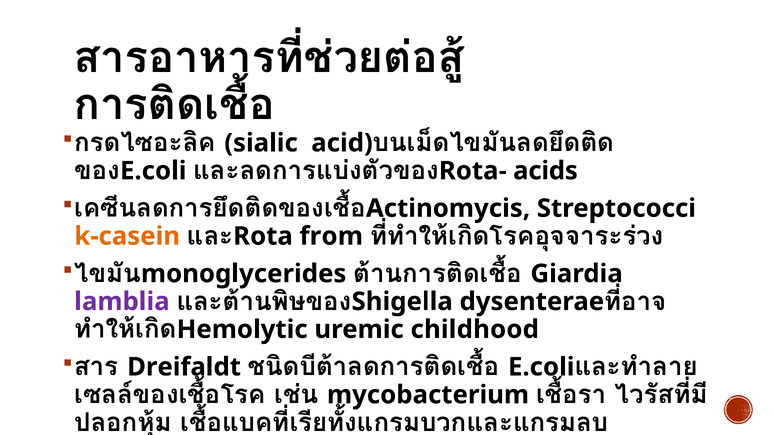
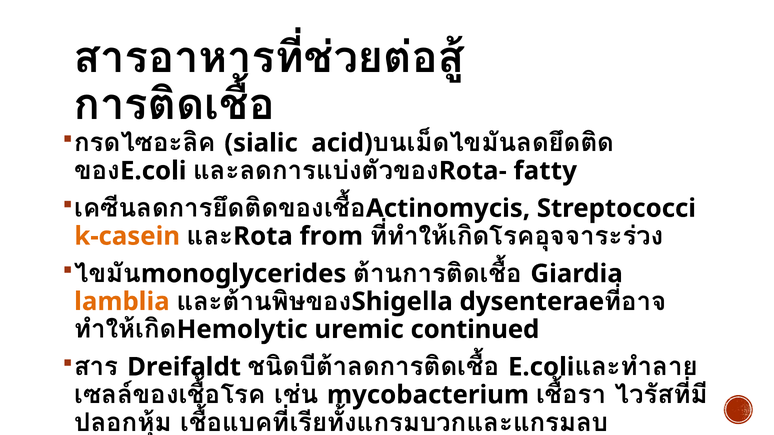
acids: acids -> fatty
lamblia colour: purple -> orange
childhood: childhood -> continued
